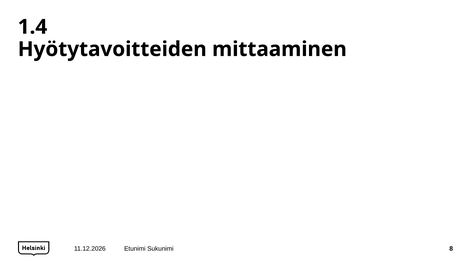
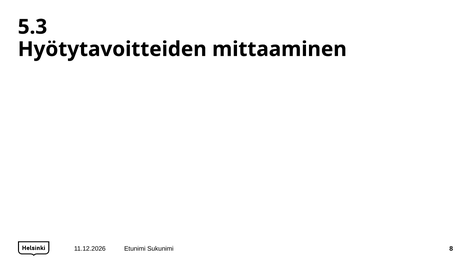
1.4: 1.4 -> 5.3
